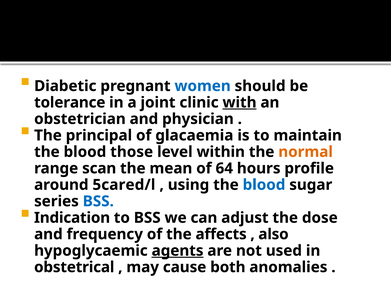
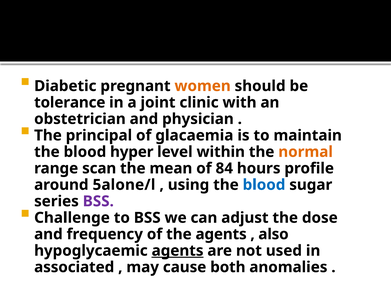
women colour: blue -> orange
with underline: present -> none
those: those -> hyper
64: 64 -> 84
5cared/l: 5cared/l -> 5alone/l
BSS at (98, 201) colour: blue -> purple
Indication: Indication -> Challenge
the affects: affects -> agents
obstetrical: obstetrical -> associated
